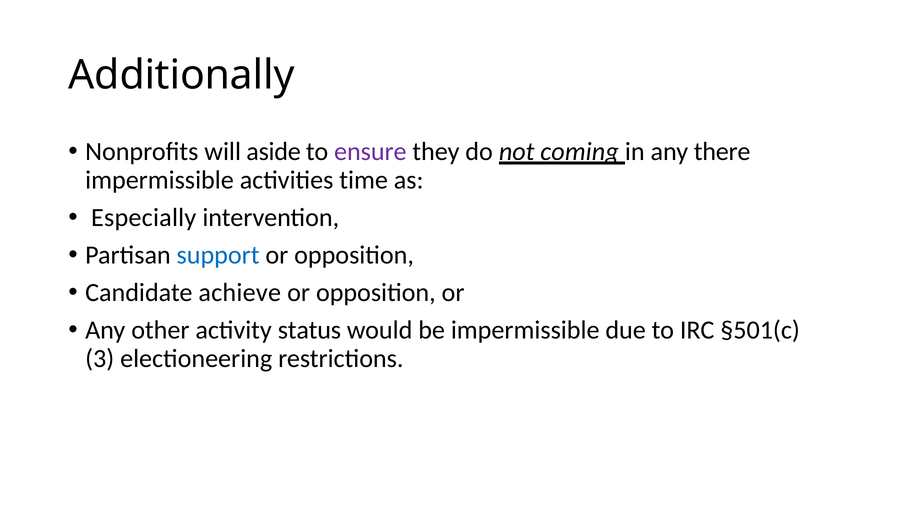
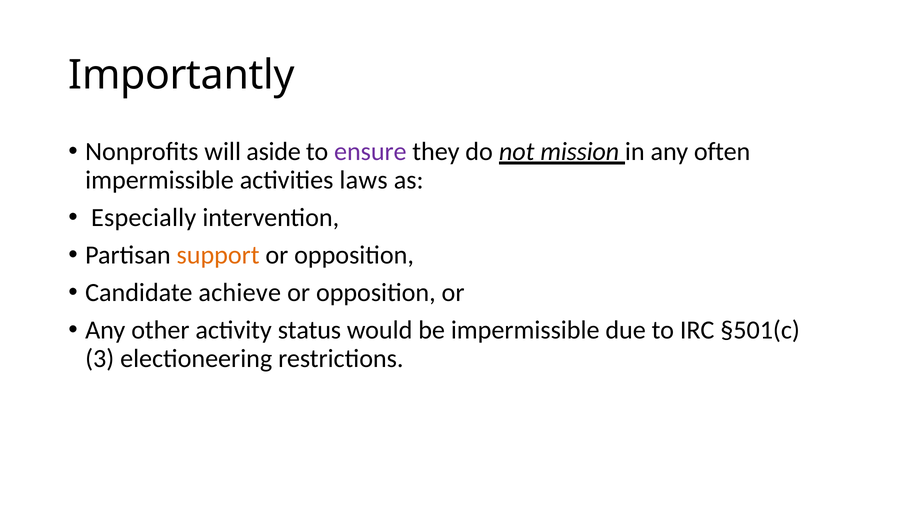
Additionally: Additionally -> Importantly
coming: coming -> mission
there: there -> often
time: time -> laws
support colour: blue -> orange
